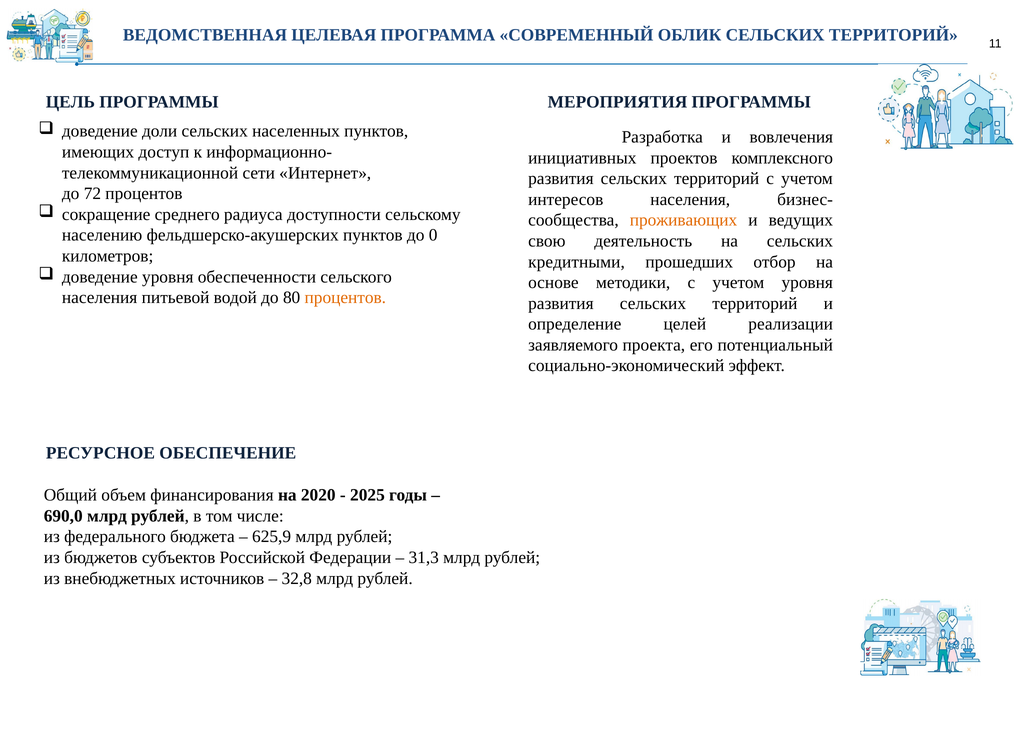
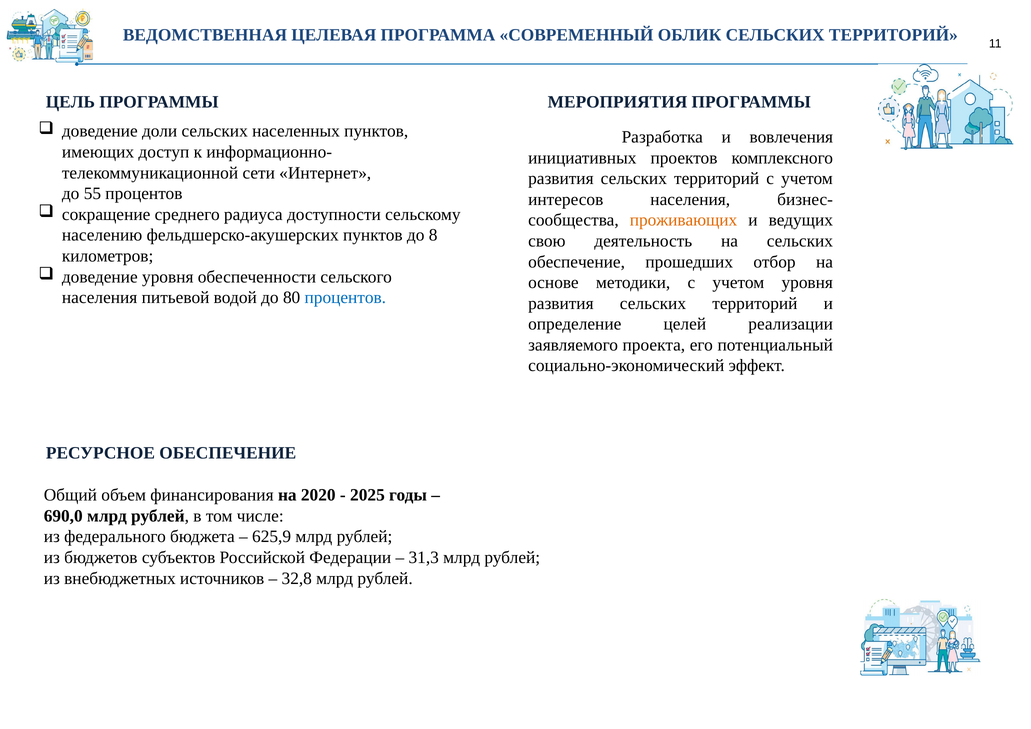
72: 72 -> 55
0: 0 -> 8
кредитными at (577, 262): кредитными -> обеспечение
процентов at (345, 298) colour: orange -> blue
